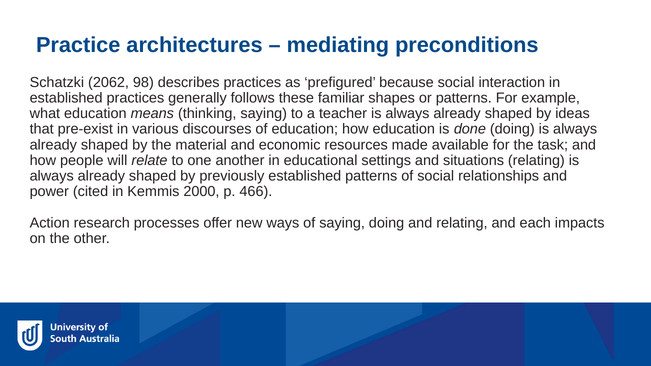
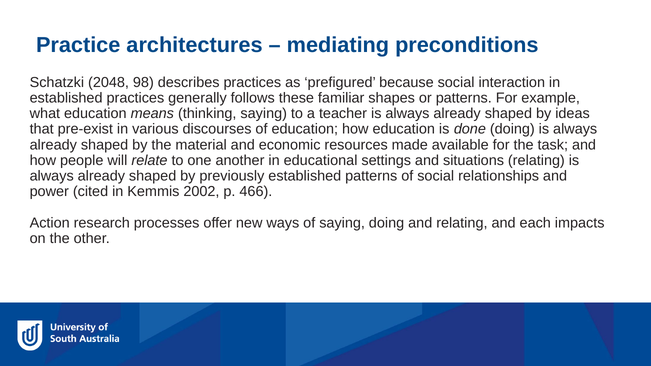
2062: 2062 -> 2048
2000: 2000 -> 2002
